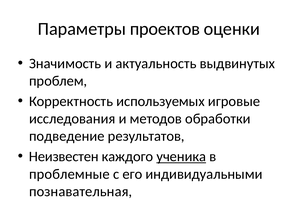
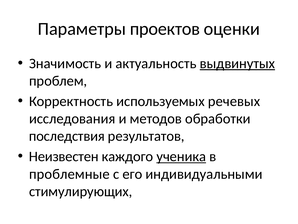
выдвинутых underline: none -> present
игровые: игровые -> речевых
подведение: подведение -> последствия
познавательная: познавательная -> стимулирующих
